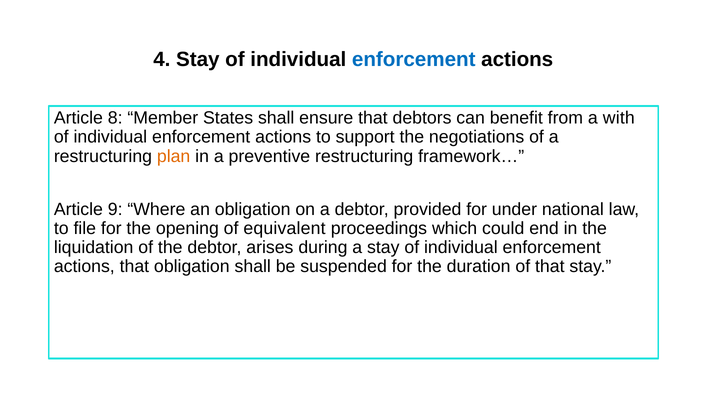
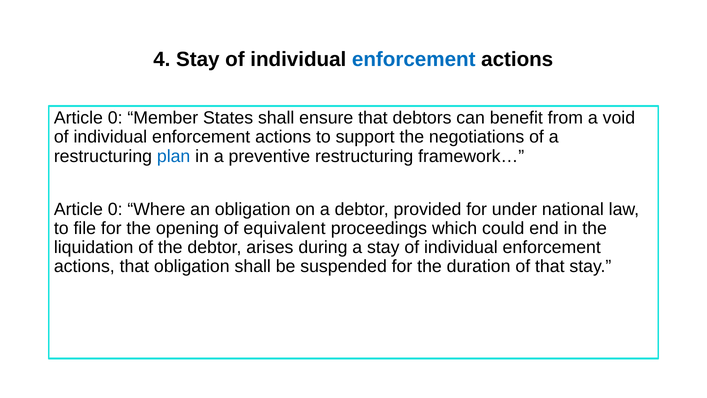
8 at (115, 118): 8 -> 0
with: with -> void
plan colour: orange -> blue
9 at (115, 209): 9 -> 0
